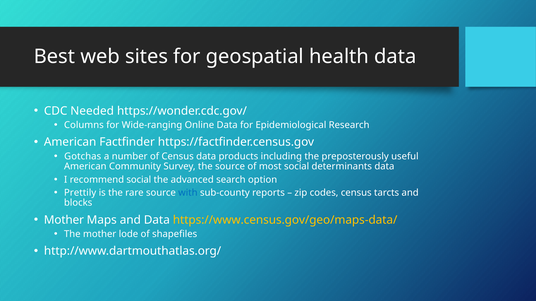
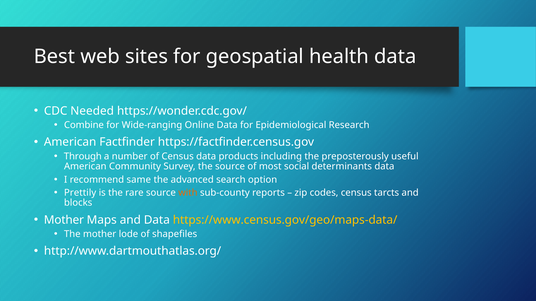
Columns: Columns -> Combine
Gotchas: Gotchas -> Through
recommend social: social -> same
with colour: blue -> orange
